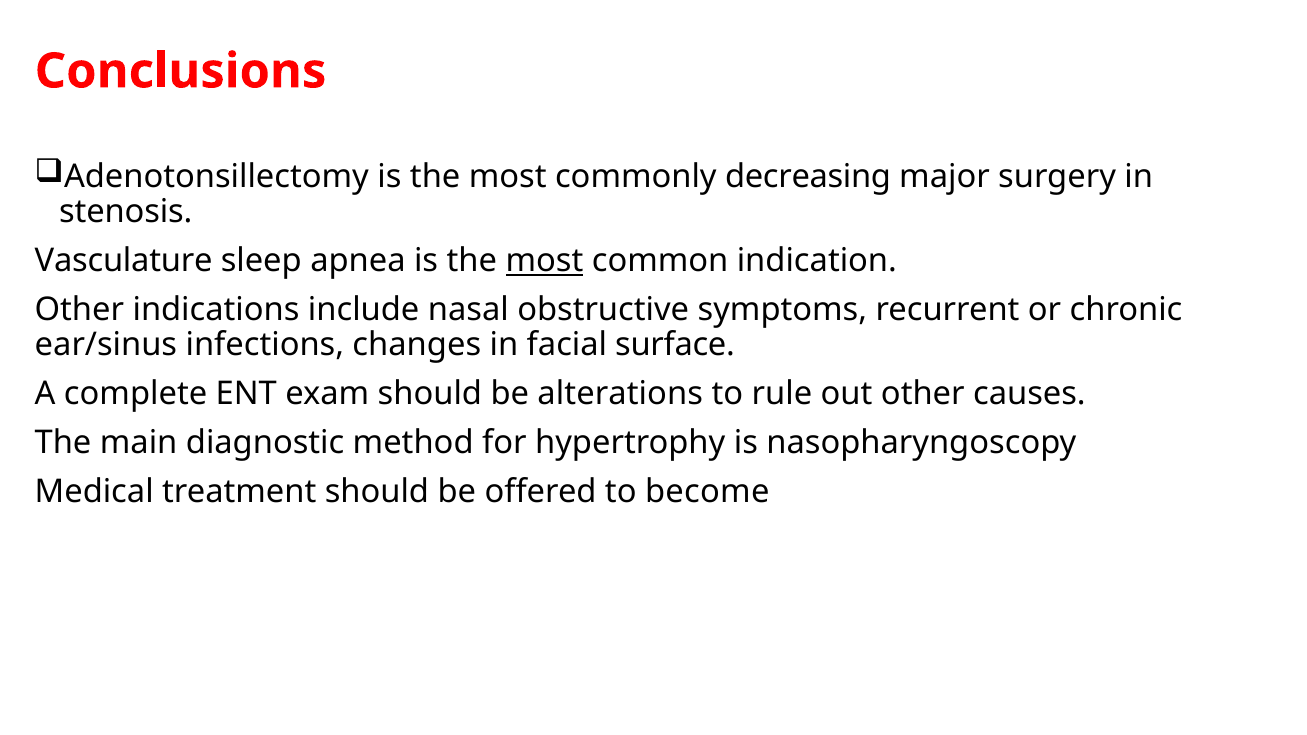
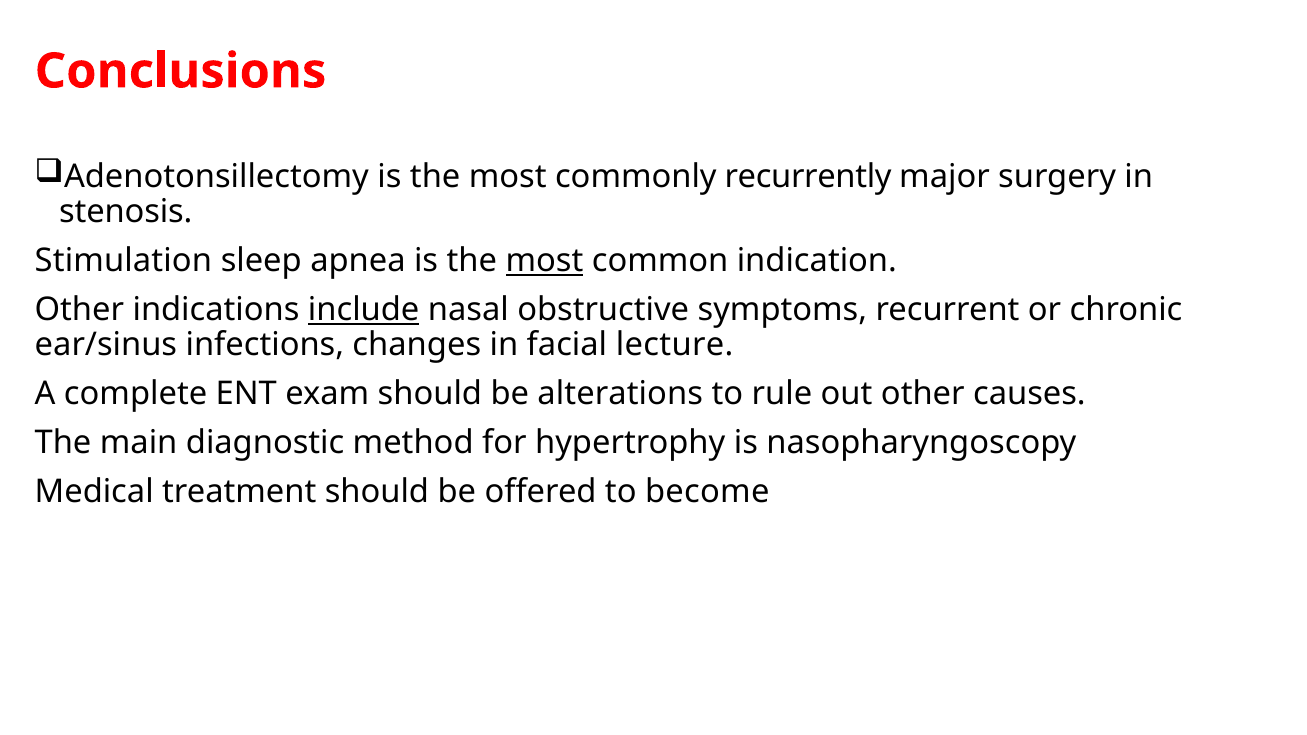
decreasing: decreasing -> recurrently
Vasculature: Vasculature -> Stimulation
include underline: none -> present
surface: surface -> lecture
